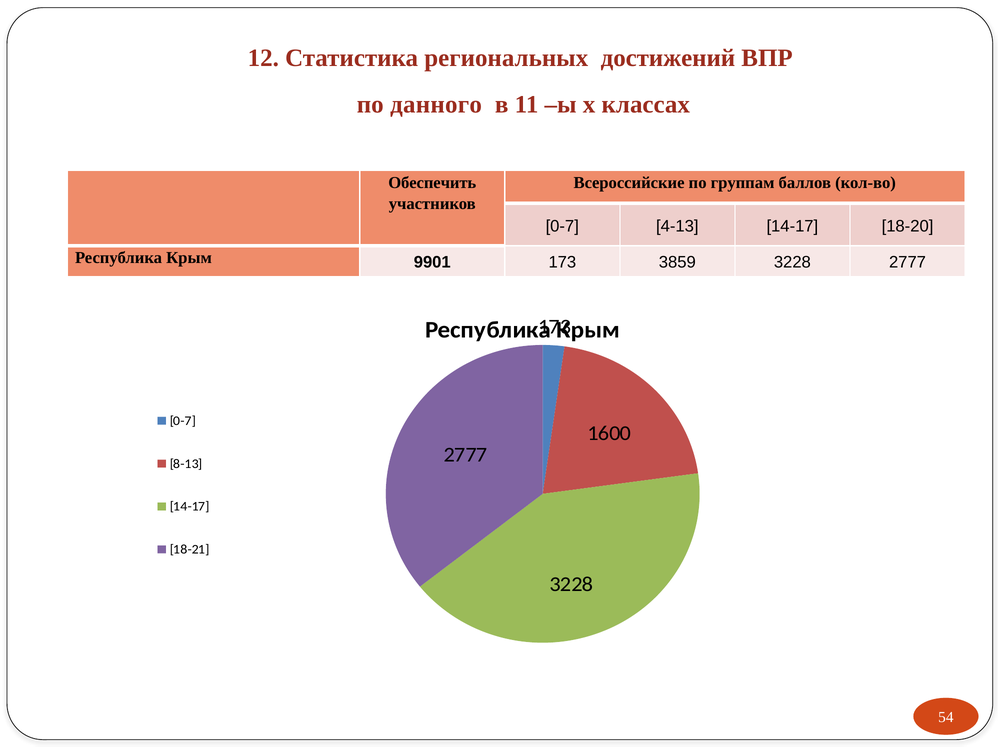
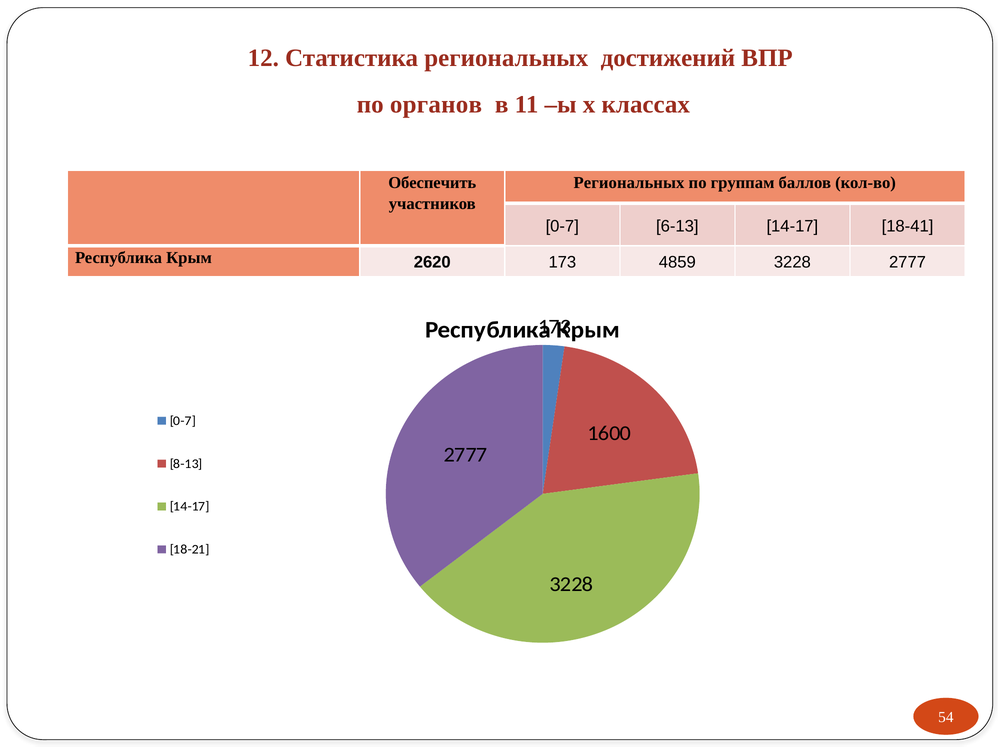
данного: данного -> органов
Всероссийские at (629, 183): Всероссийские -> Региональных
4-13: 4-13 -> 6-13
18-20: 18-20 -> 18-41
9901: 9901 -> 2620
3859: 3859 -> 4859
